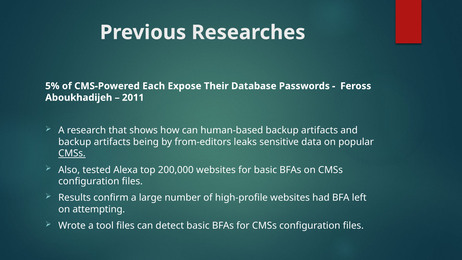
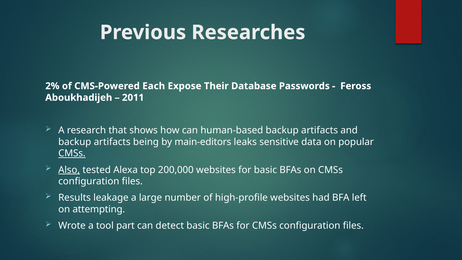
5%: 5% -> 2%
from-editors: from-editors -> main-editors
Also underline: none -> present
confirm: confirm -> leakage
tool files: files -> part
